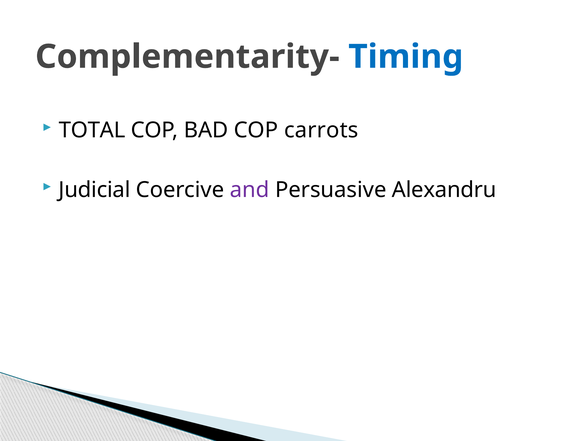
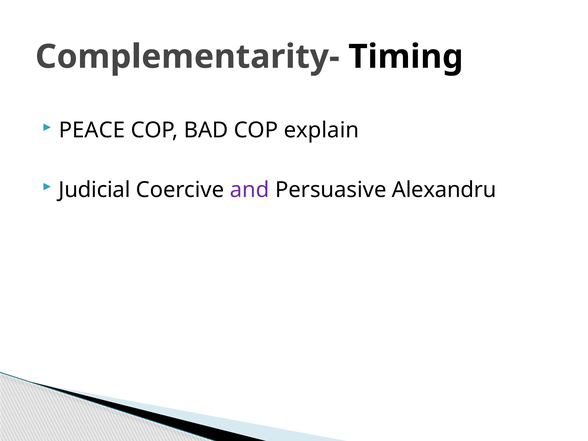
Timing colour: blue -> black
TOTAL: TOTAL -> PEACE
carrots: carrots -> explain
